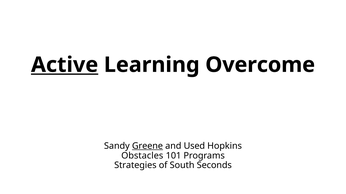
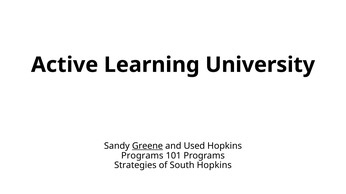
Active underline: present -> none
Overcome: Overcome -> University
Obstacles at (142, 156): Obstacles -> Programs
South Seconds: Seconds -> Hopkins
